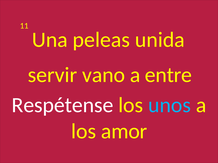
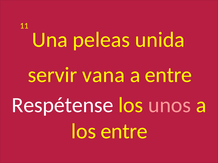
vano: vano -> vana
unos colour: light blue -> pink
los amor: amor -> entre
